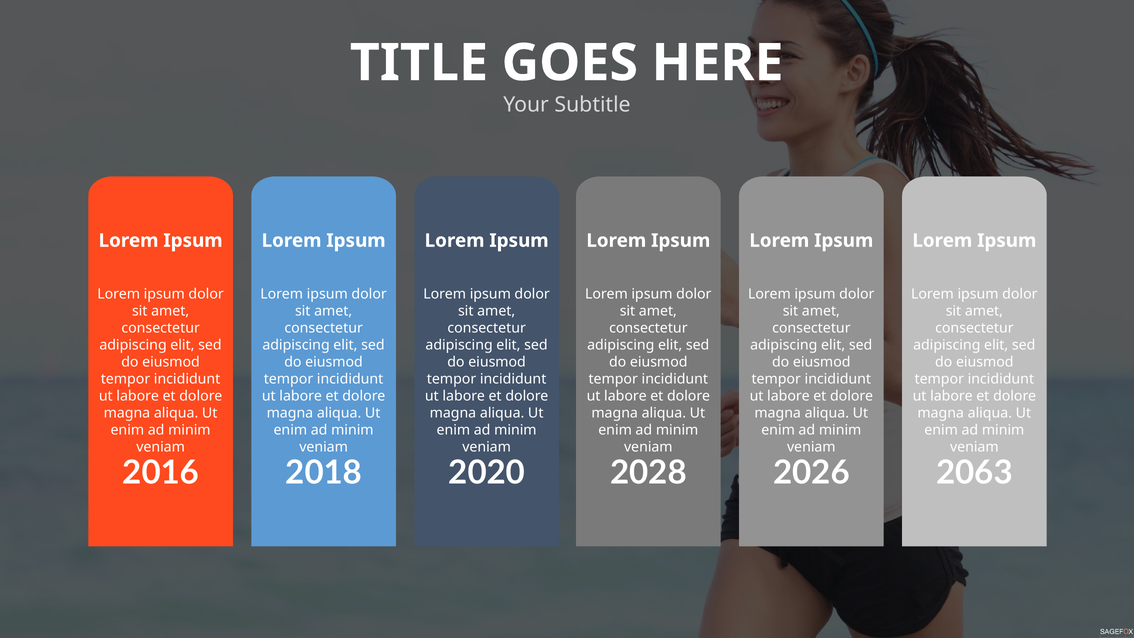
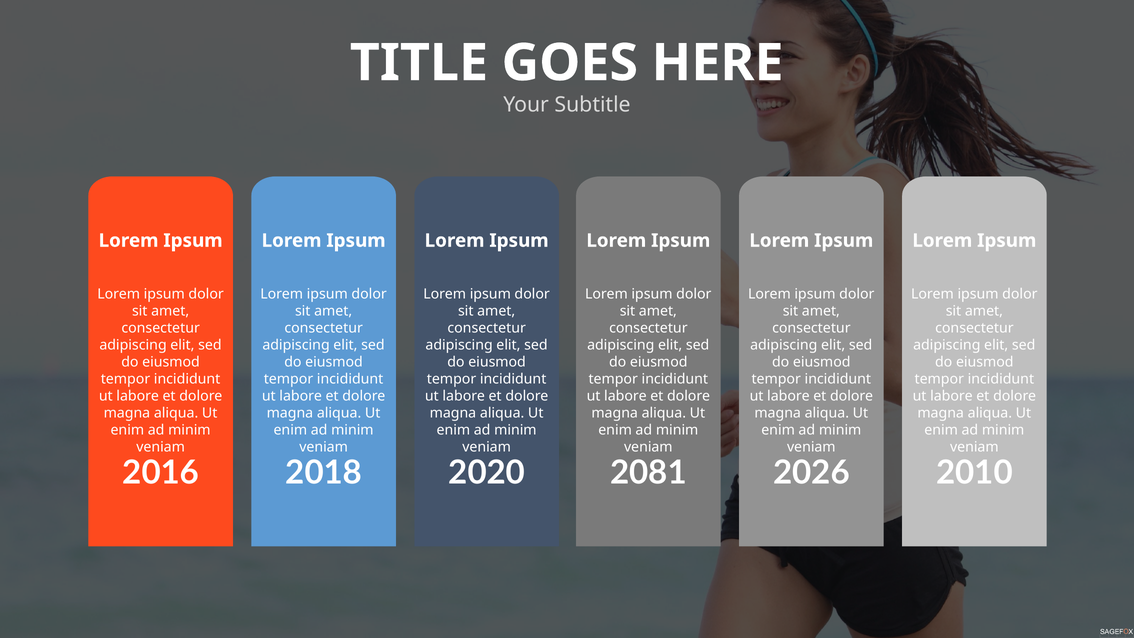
2028: 2028 -> 2081
2063: 2063 -> 2010
